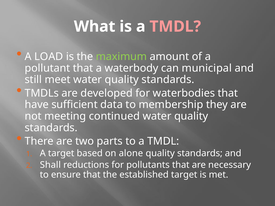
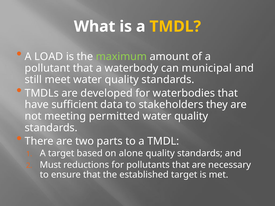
TMDL at (175, 27) colour: pink -> yellow
membership: membership -> stakeholders
continued: continued -> permitted
Shall: Shall -> Must
